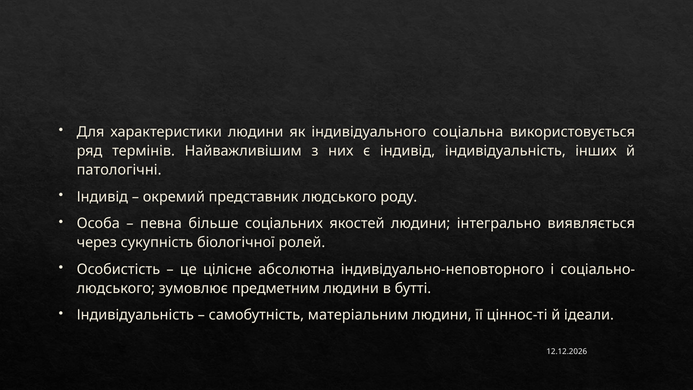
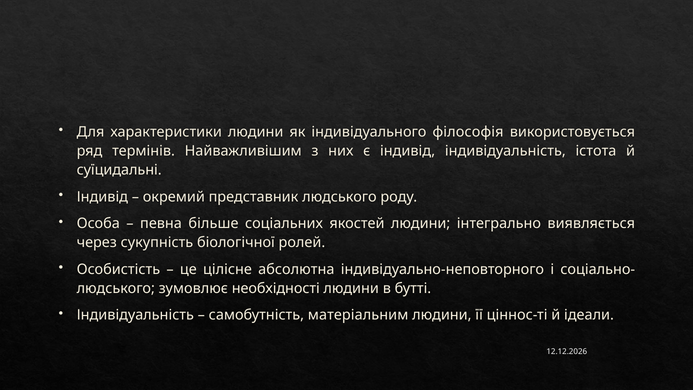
соціальна: соціальна -> філософія
інших: інших -> істота
патологічні: патологічні -> суїцидальні
предметним: предметним -> необхідності
